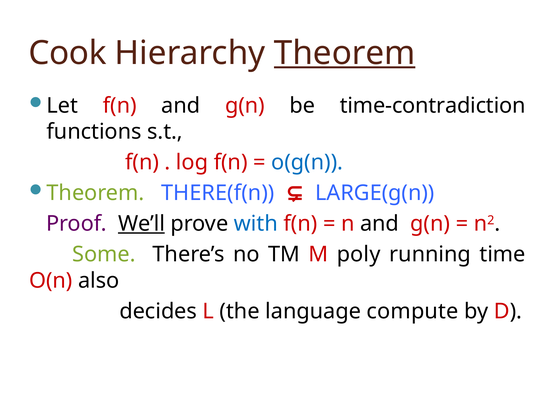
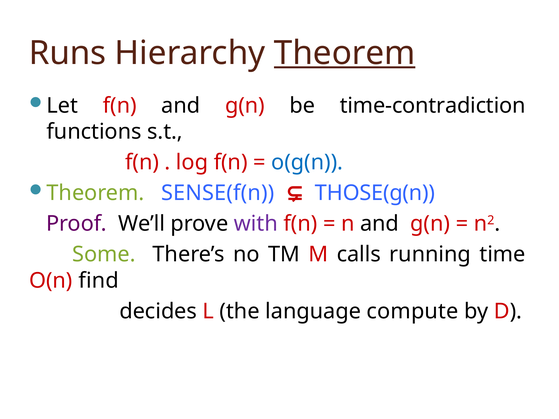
Cook: Cook -> Runs
THERE(f(n: THERE(f(n -> SENSE(f(n
LARGE(g(n: LARGE(g(n -> THOSE(g(n
We’ll underline: present -> none
with colour: blue -> purple
poly: poly -> calls
also: also -> find
